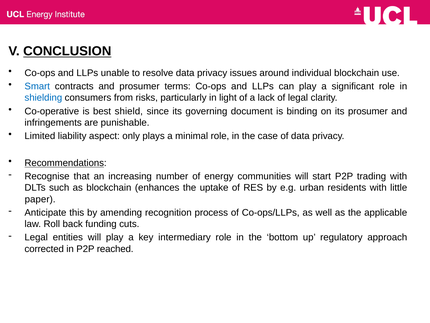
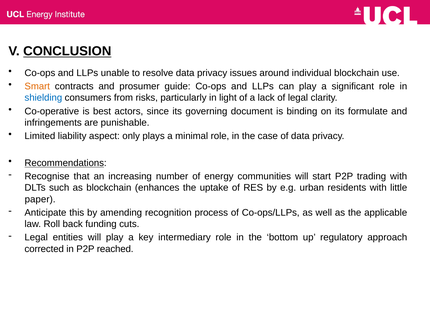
Smart colour: blue -> orange
terms: terms -> guide
shield: shield -> actors
its prosumer: prosumer -> formulate
